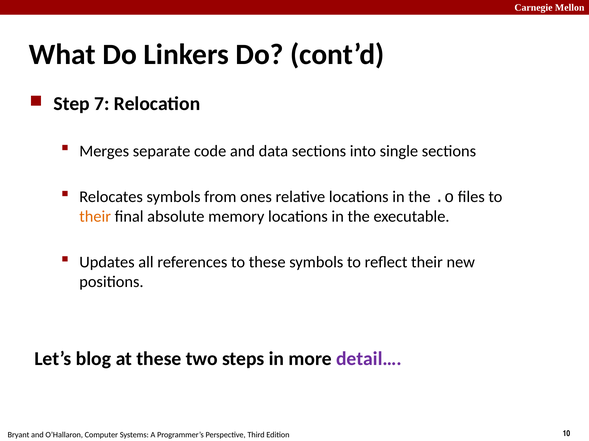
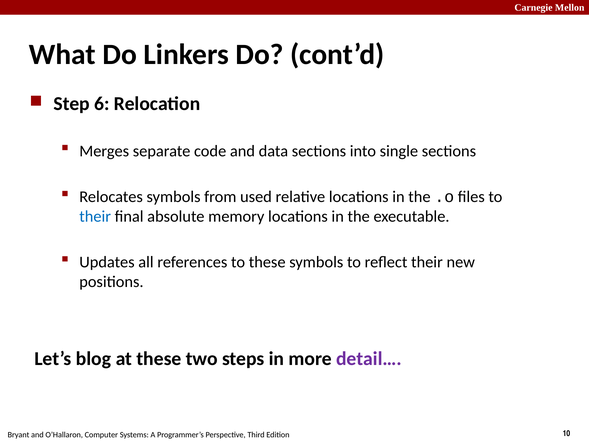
7: 7 -> 6
ones: ones -> used
their at (95, 217) colour: orange -> blue
